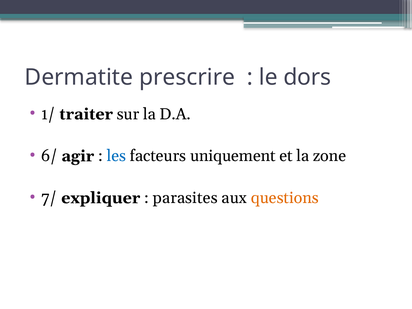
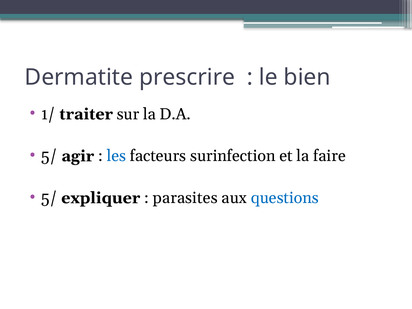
dors: dors -> bien
6/ at (49, 156): 6/ -> 5/
uniquement: uniquement -> surinfection
zone: zone -> faire
7/ at (49, 198): 7/ -> 5/
questions colour: orange -> blue
